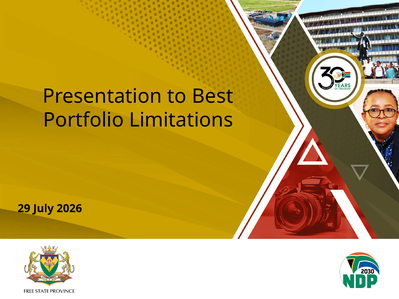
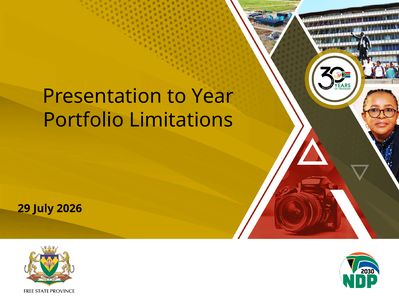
Best: Best -> Year
